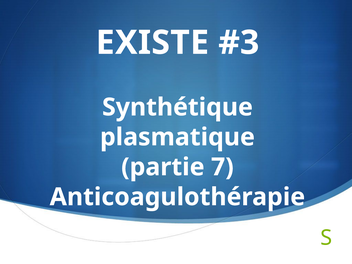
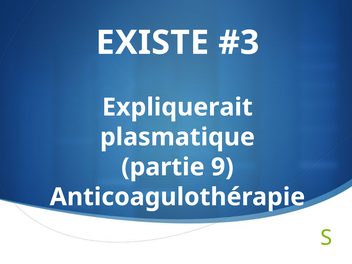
Synthétique: Synthétique -> Expliquerait
7: 7 -> 9
